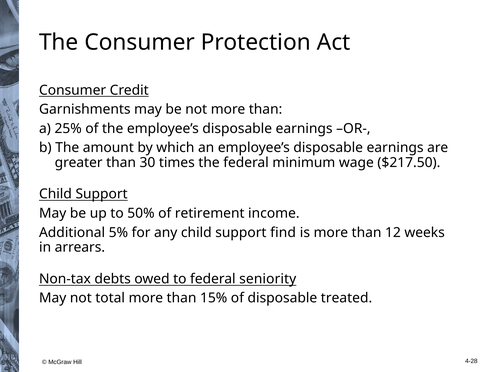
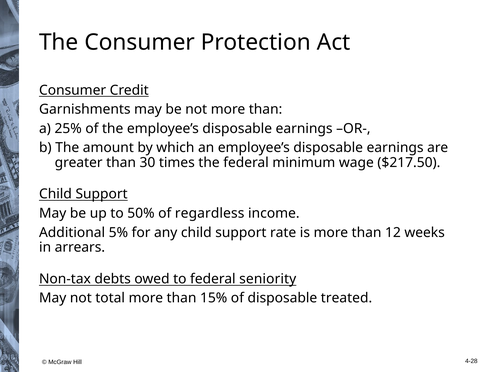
retirement: retirement -> regardless
find: find -> rate
